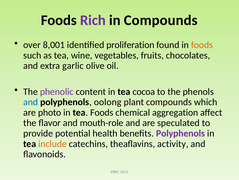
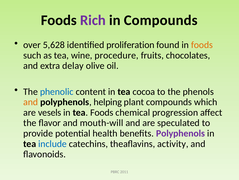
8,001: 8,001 -> 5,628
vegetables: vegetables -> procedure
garlic: garlic -> delay
phenolic colour: purple -> blue
and at (31, 102) colour: blue -> orange
oolong: oolong -> helping
photo: photo -> vesels
aggregation: aggregation -> progression
mouth-role: mouth-role -> mouth-will
include colour: orange -> blue
